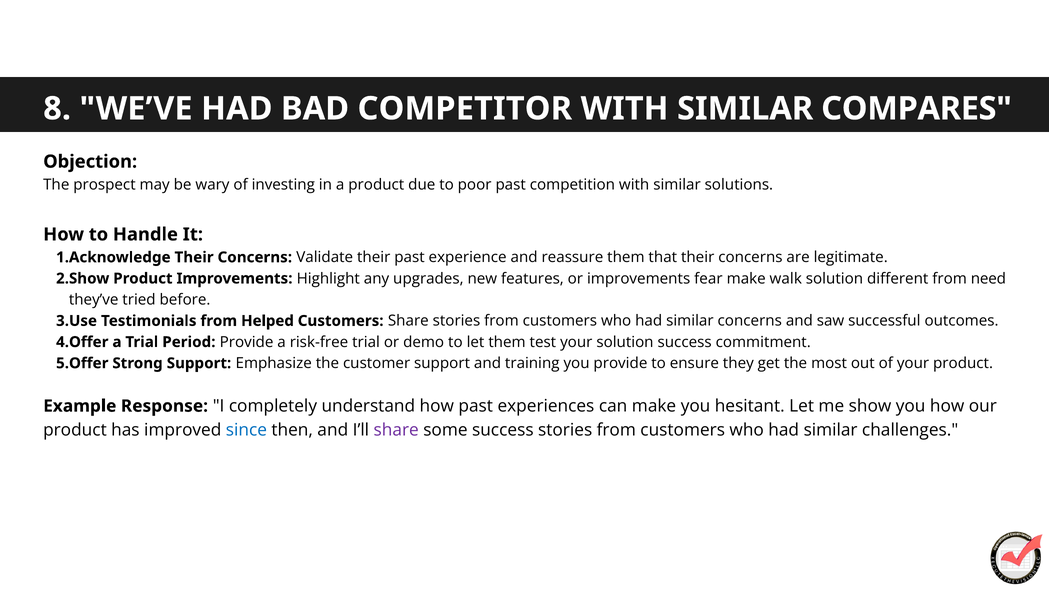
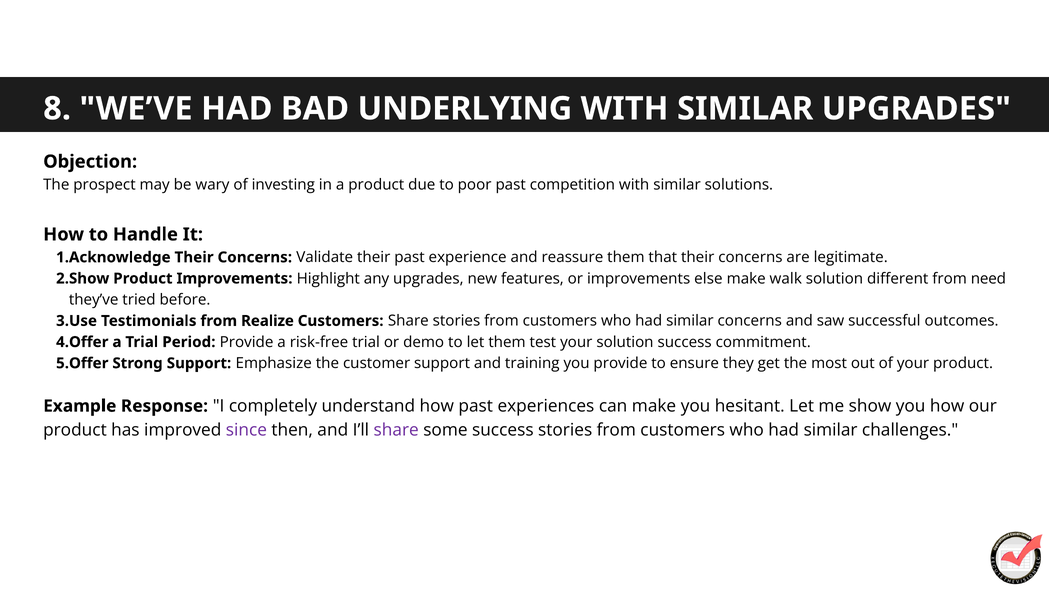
COMPETITOR: COMPETITOR -> UNDERLYING
SIMILAR COMPARES: COMPARES -> UPGRADES
fear: fear -> else
Helped: Helped -> Realize
since colour: blue -> purple
